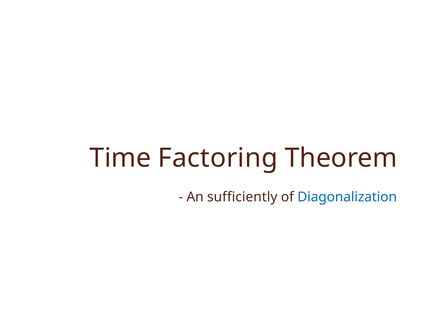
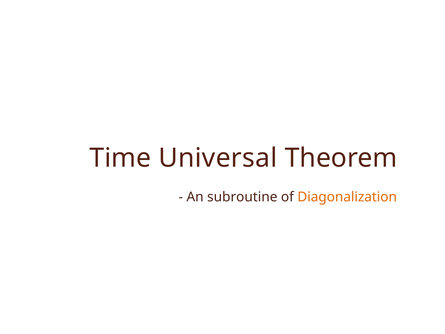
Factoring: Factoring -> Universal
sufficiently: sufficiently -> subroutine
Diagonalization colour: blue -> orange
